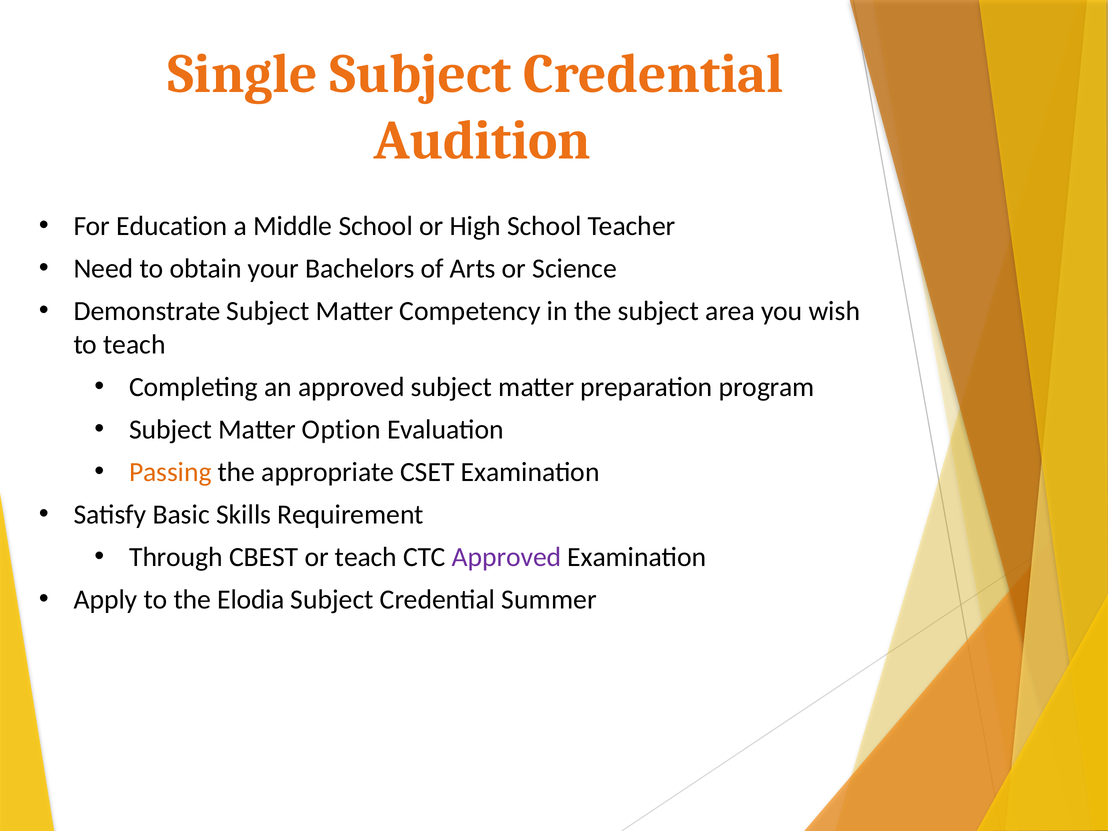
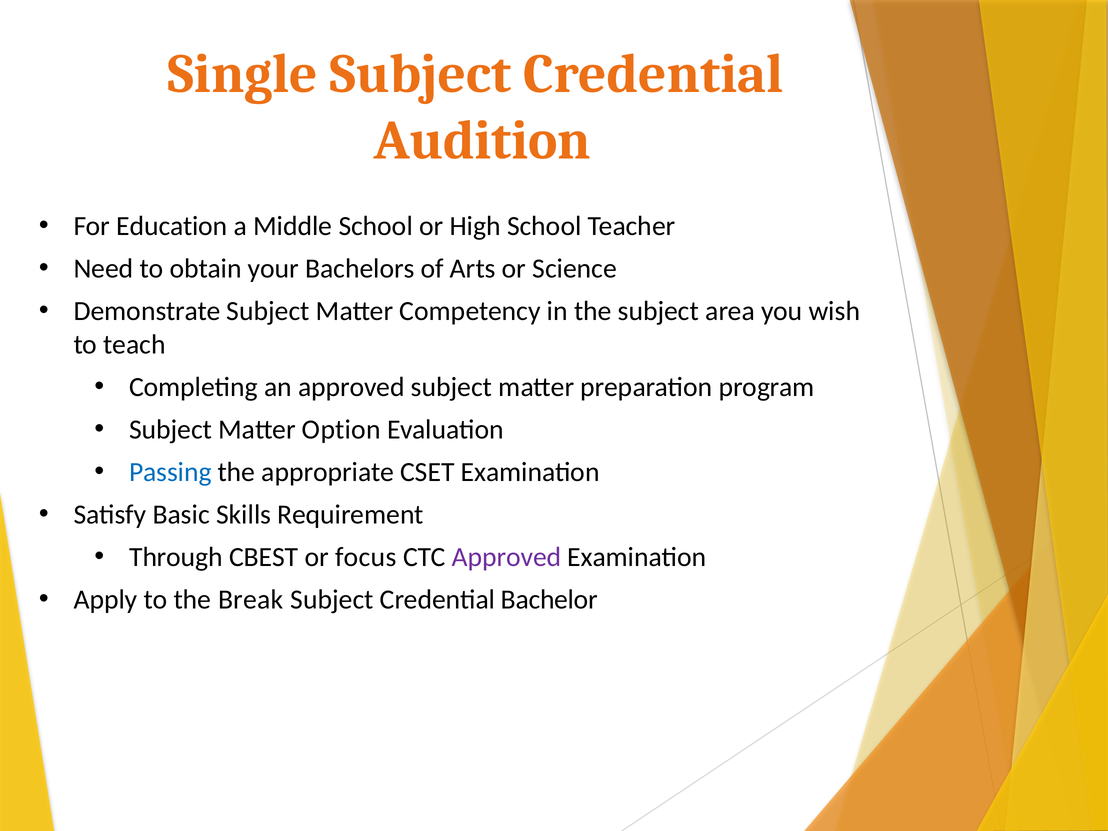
Passing colour: orange -> blue
or teach: teach -> focus
Elodia: Elodia -> Break
Summer: Summer -> Bachelor
